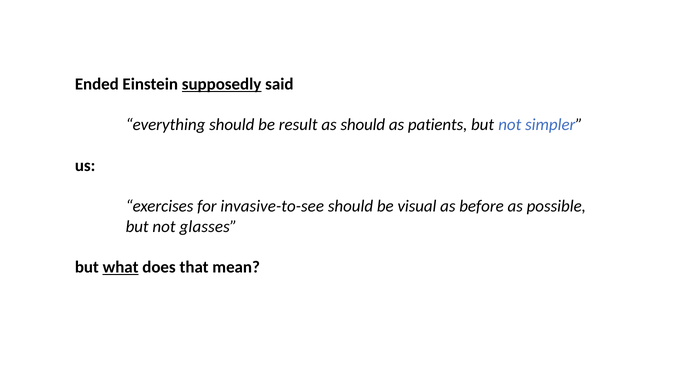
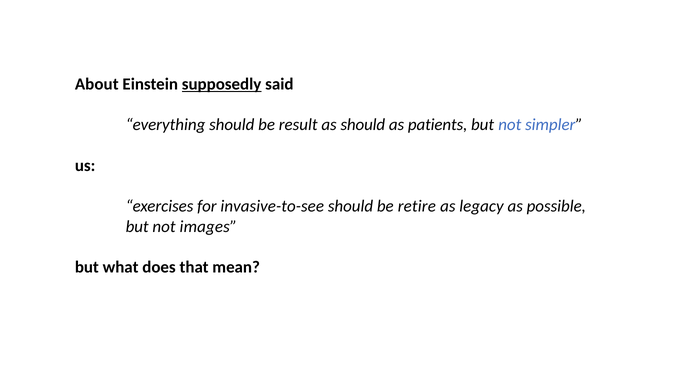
Ended: Ended -> About
visual: visual -> retire
before: before -> legacy
glasses: glasses -> images
what underline: present -> none
